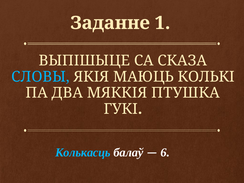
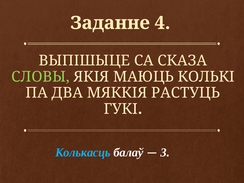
1: 1 -> 4
СЛОВЫ colour: light blue -> light green
ПТУШКА: ПТУШКА -> РАСТУЦЬ
6: 6 -> 3
